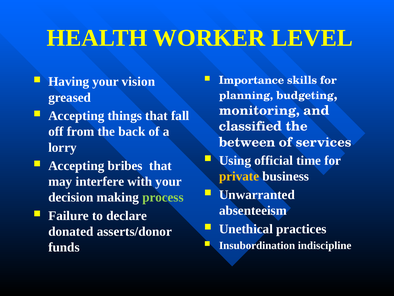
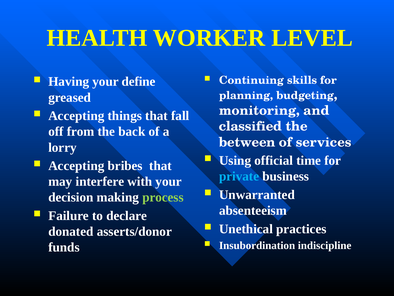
Importance: Importance -> Continuing
vision: vision -> define
private colour: yellow -> light blue
